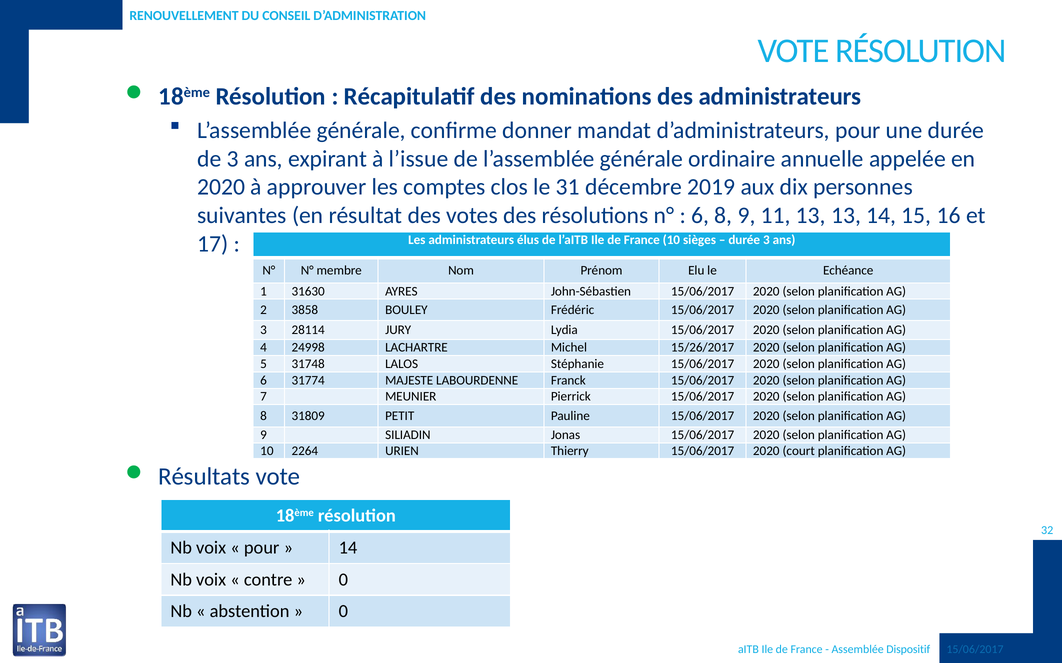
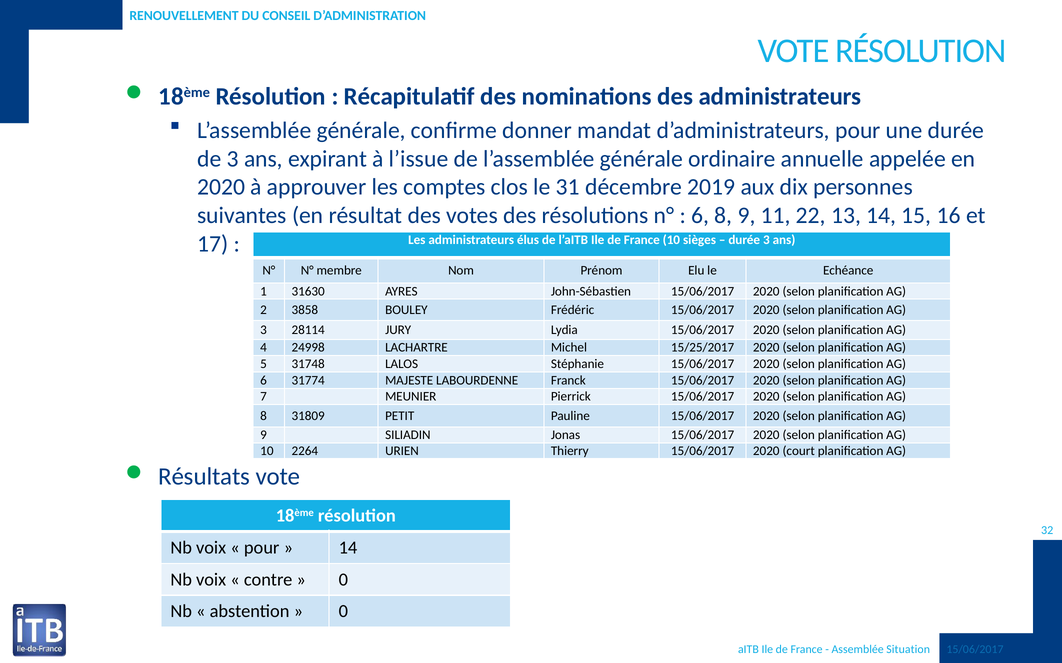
11 13: 13 -> 22
15/26/2017: 15/26/2017 -> 15/25/2017
Dispositif: Dispositif -> Situation
